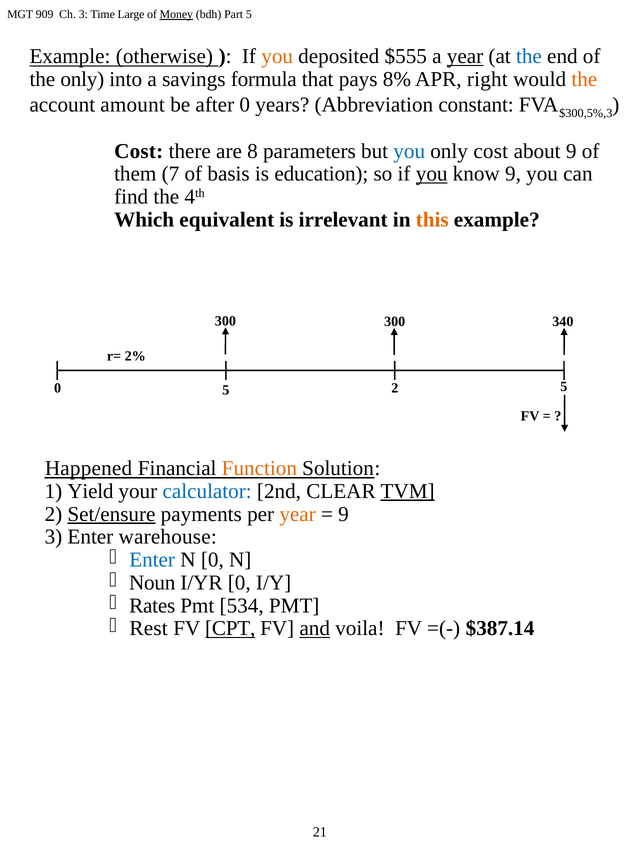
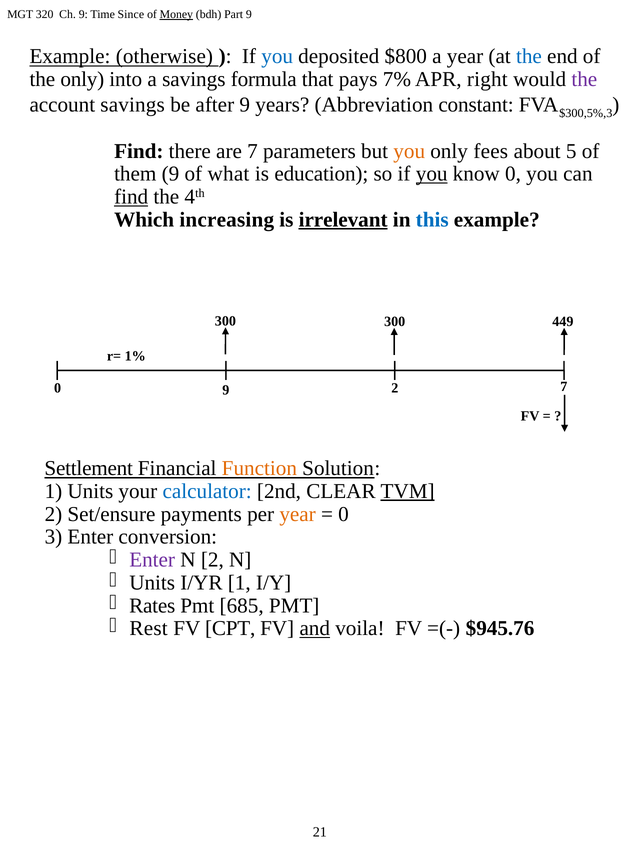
909: 909 -> 320
Ch 3: 3 -> 9
Large: Large -> Since
Part 5: 5 -> 9
you at (277, 56) colour: orange -> blue
$555: $555 -> $800
year at (465, 56) underline: present -> none
8%: 8% -> 7%
the at (584, 79) colour: orange -> purple
account amount: amount -> savings
after 0: 0 -> 9
Cost at (139, 151): Cost -> Find
are 8: 8 -> 7
you at (409, 151) colour: blue -> orange
only cost: cost -> fees
about 9: 9 -> 5
them 7: 7 -> 9
basis: basis -> what
know 9: 9 -> 0
find at (131, 197) underline: none -> present
equivalent: equivalent -> increasing
irrelevant underline: none -> present
this colour: orange -> blue
340: 340 -> 449
2%: 2% -> 1%
0 5: 5 -> 9
2 5: 5 -> 7
Happened: Happened -> Settlement
1 Yield: Yield -> Units
Set/ensure underline: present -> none
9 at (343, 514): 9 -> 0
warehouse: warehouse -> conversion
Enter at (152, 560) colour: blue -> purple
N 0: 0 -> 2
Noun at (152, 583): Noun -> Units
I/YR 0: 0 -> 1
534: 534 -> 685
CPT underline: present -> none
$387.14: $387.14 -> $945.76
